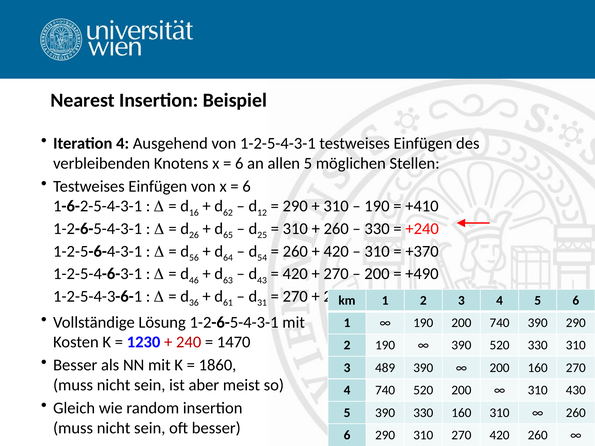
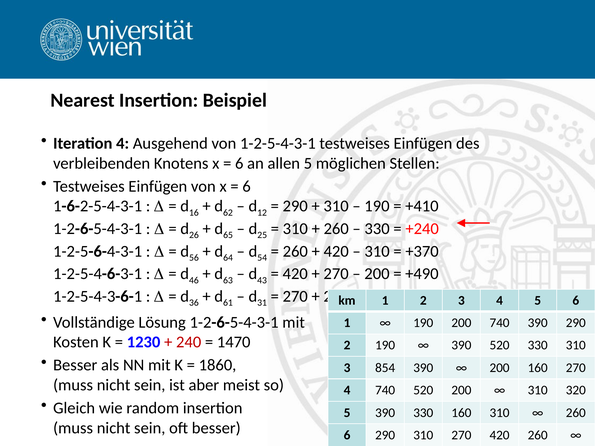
489: 489 -> 854
430: 430 -> 320
